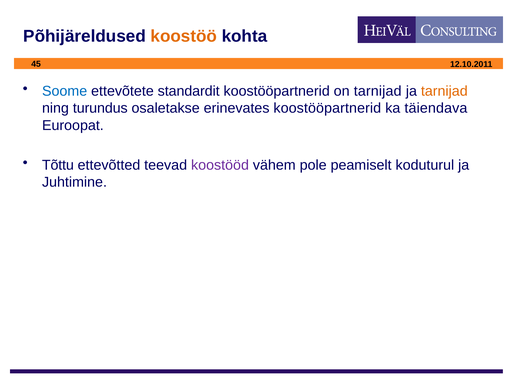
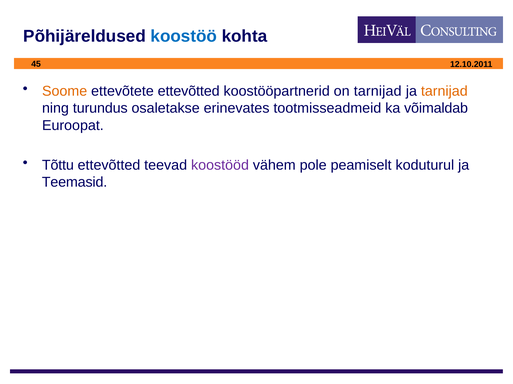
koostöö colour: orange -> blue
Soome colour: blue -> orange
ettevõtete standardit: standardit -> ettevõtted
erinevates koostööpartnerid: koostööpartnerid -> tootmisseadmeid
täiendava: täiendava -> võimaldab
Juhtimine: Juhtimine -> Teemasid
